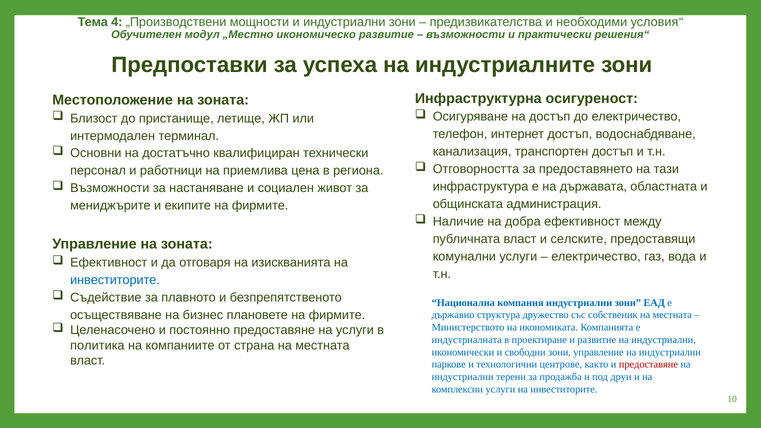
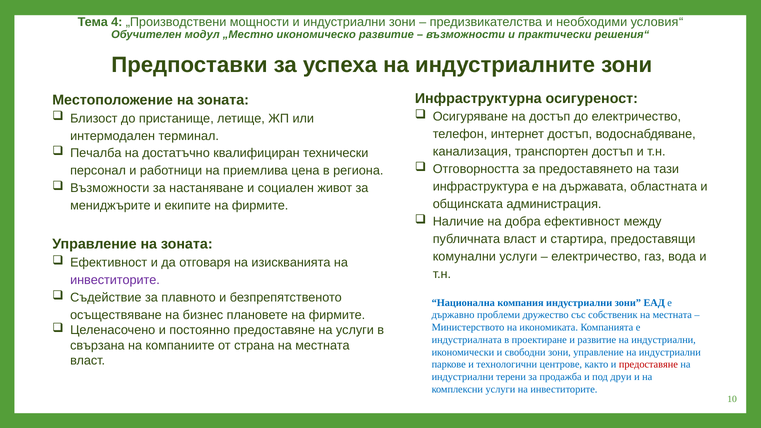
Основни: Основни -> Печалба
селските: селските -> стартира
инвеститорите at (115, 280) colour: blue -> purple
структура: структура -> проблеми
политика: политика -> свързана
